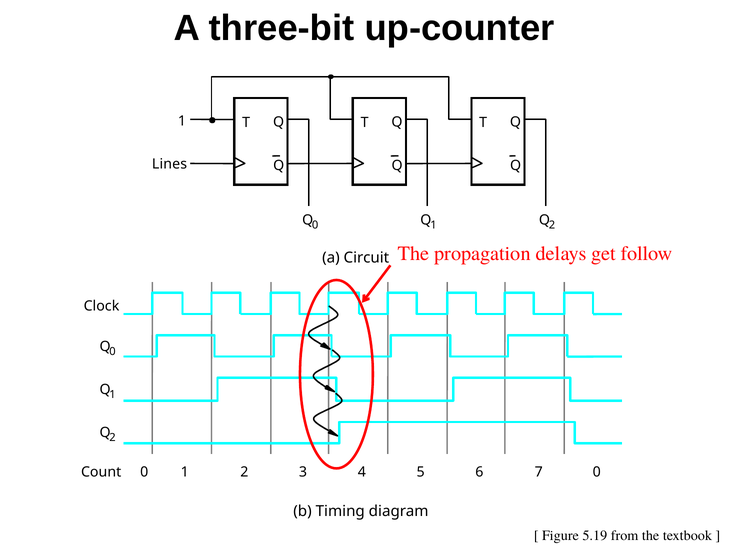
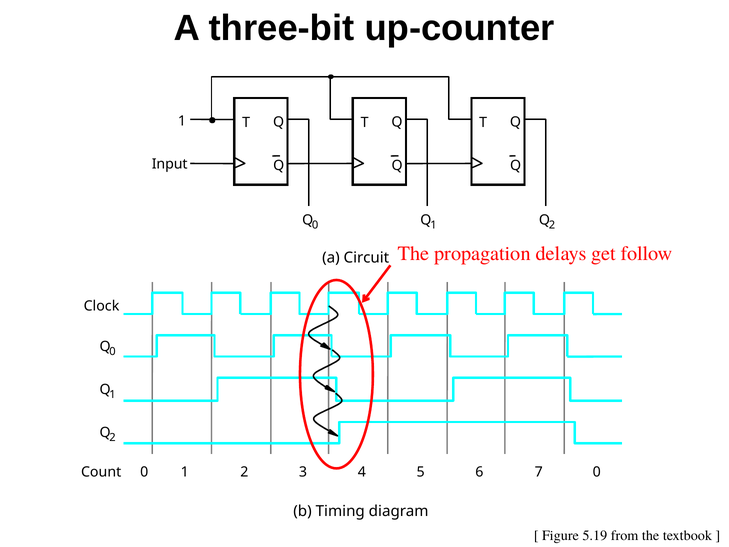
Lines: Lines -> Input
